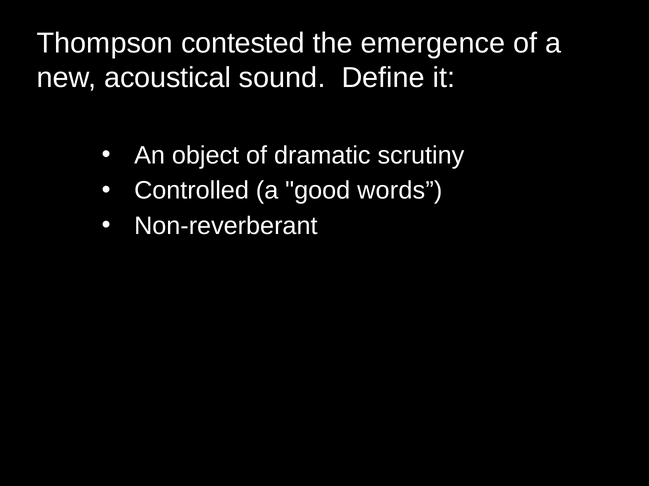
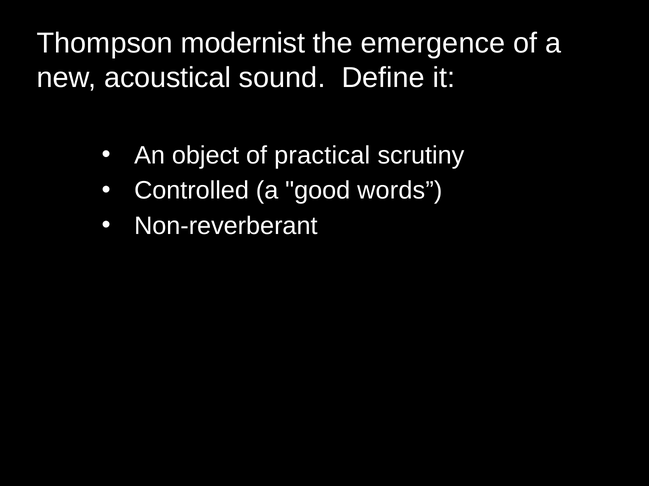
contested: contested -> modernist
dramatic: dramatic -> practical
